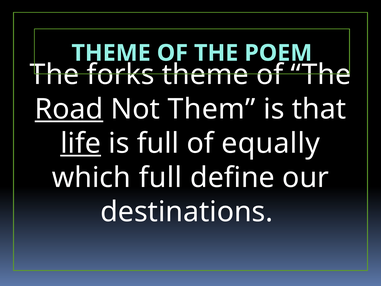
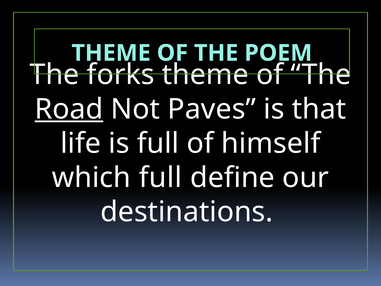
Them: Them -> Paves
life underline: present -> none
equally: equally -> himself
